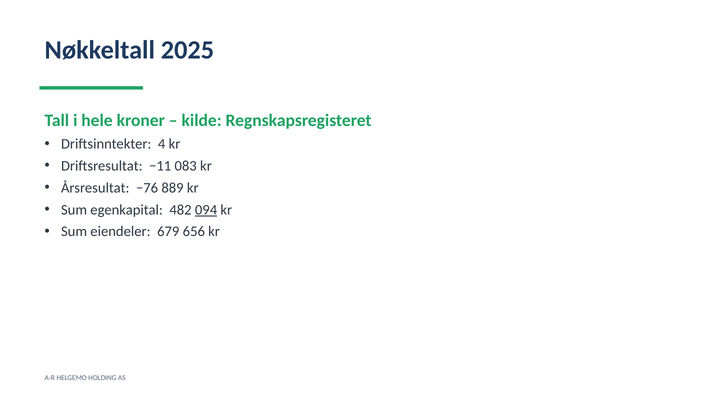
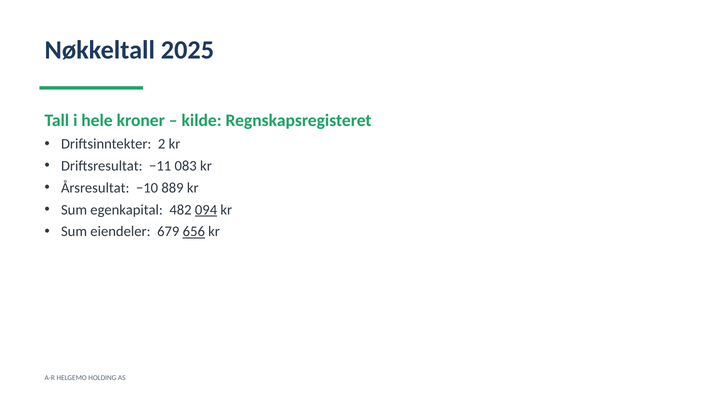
4: 4 -> 2
−76: −76 -> −10
656 underline: none -> present
